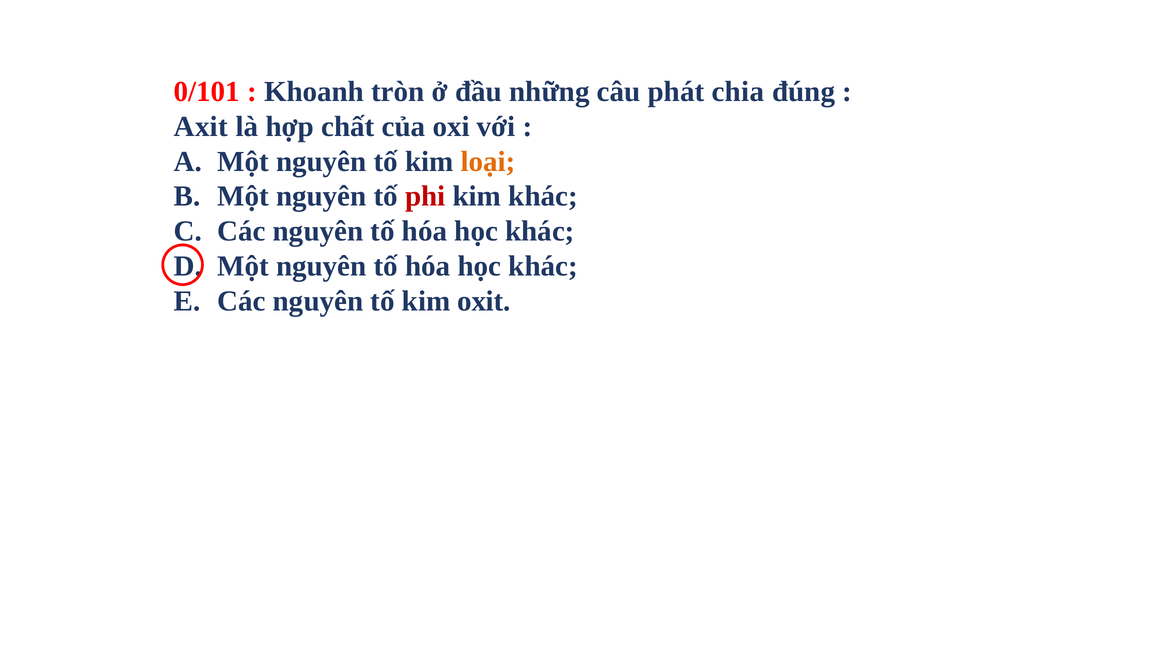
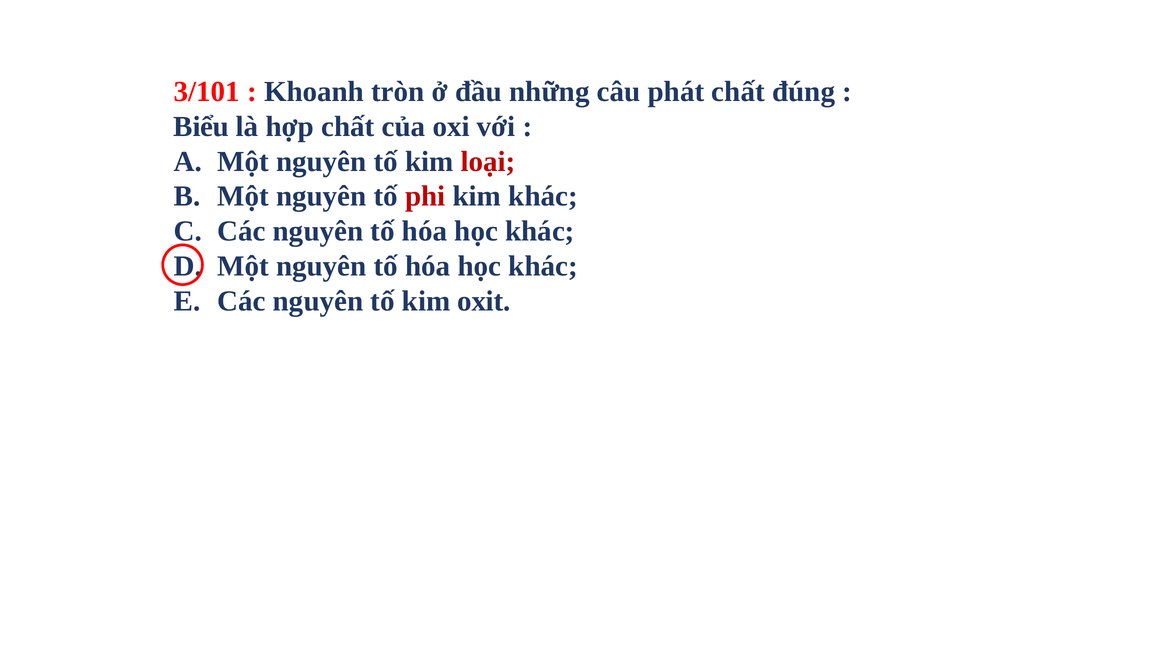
0/101: 0/101 -> 3/101
phát chia: chia -> chất
Axit: Axit -> Biểu
loại colour: orange -> red
